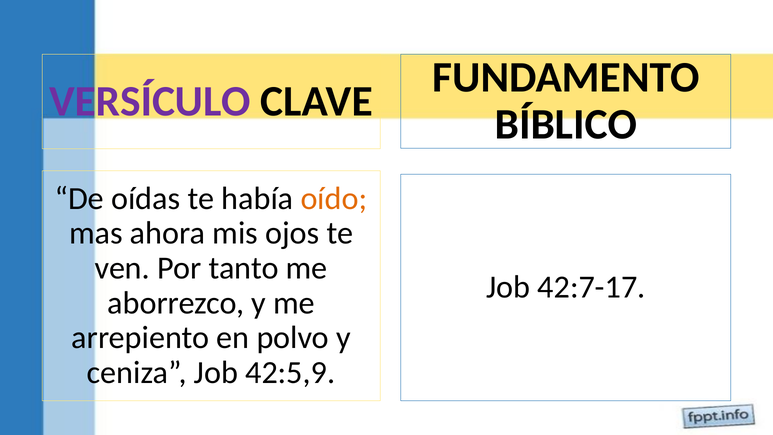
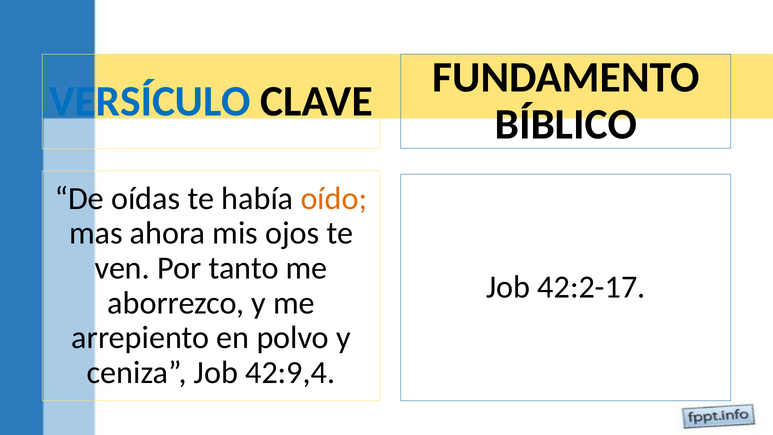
VERSÍCULO colour: purple -> blue
42:7-17: 42:7-17 -> 42:2-17
42:5,9: 42:5,9 -> 42:9,4
